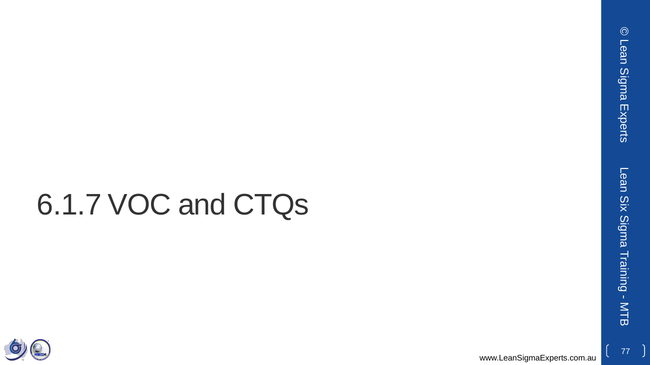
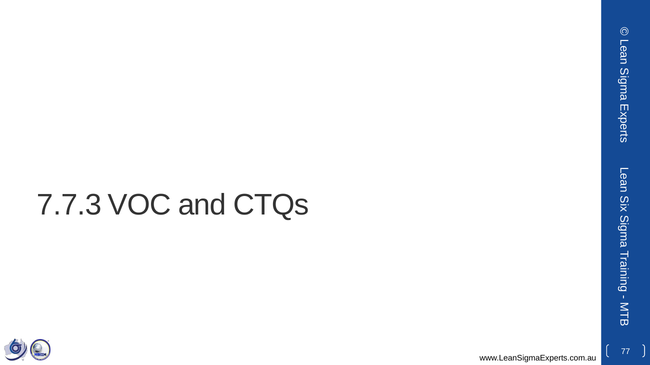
6.1.7: 6.1.7 -> 7.7.3
